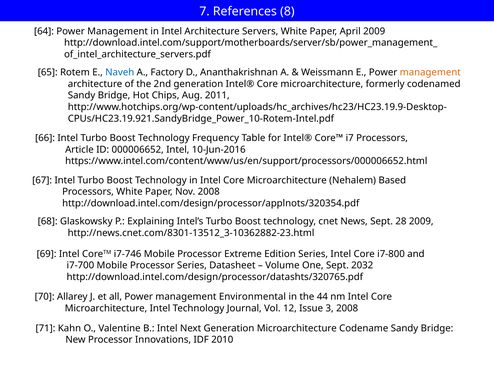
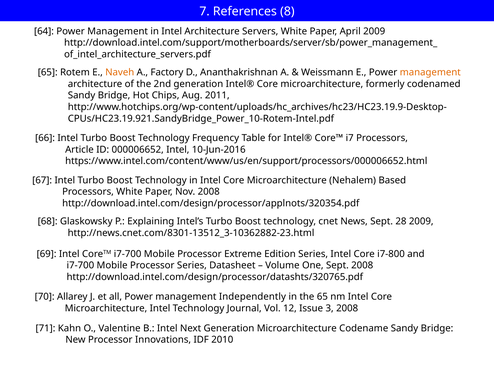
Naveh colour: blue -> orange
CoreTM i7-746: i7-746 -> i7-700
Sept 2032: 2032 -> 2008
Environmental: Environmental -> Independently
the 44: 44 -> 65
